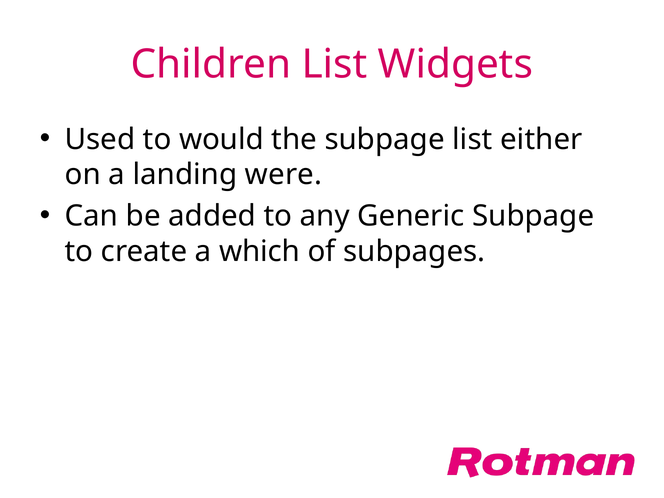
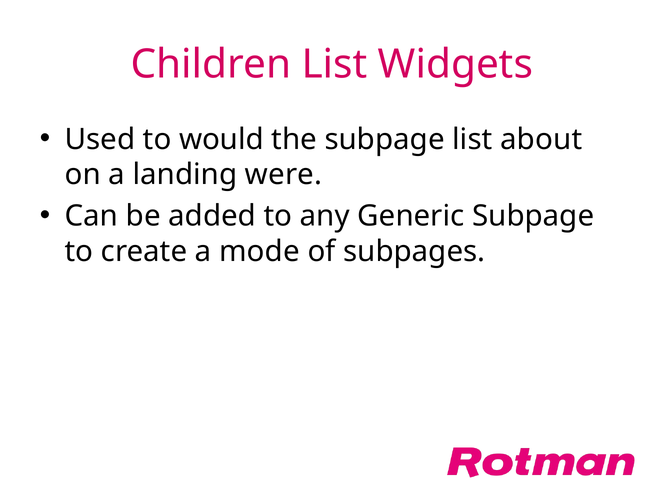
either: either -> about
which: which -> mode
